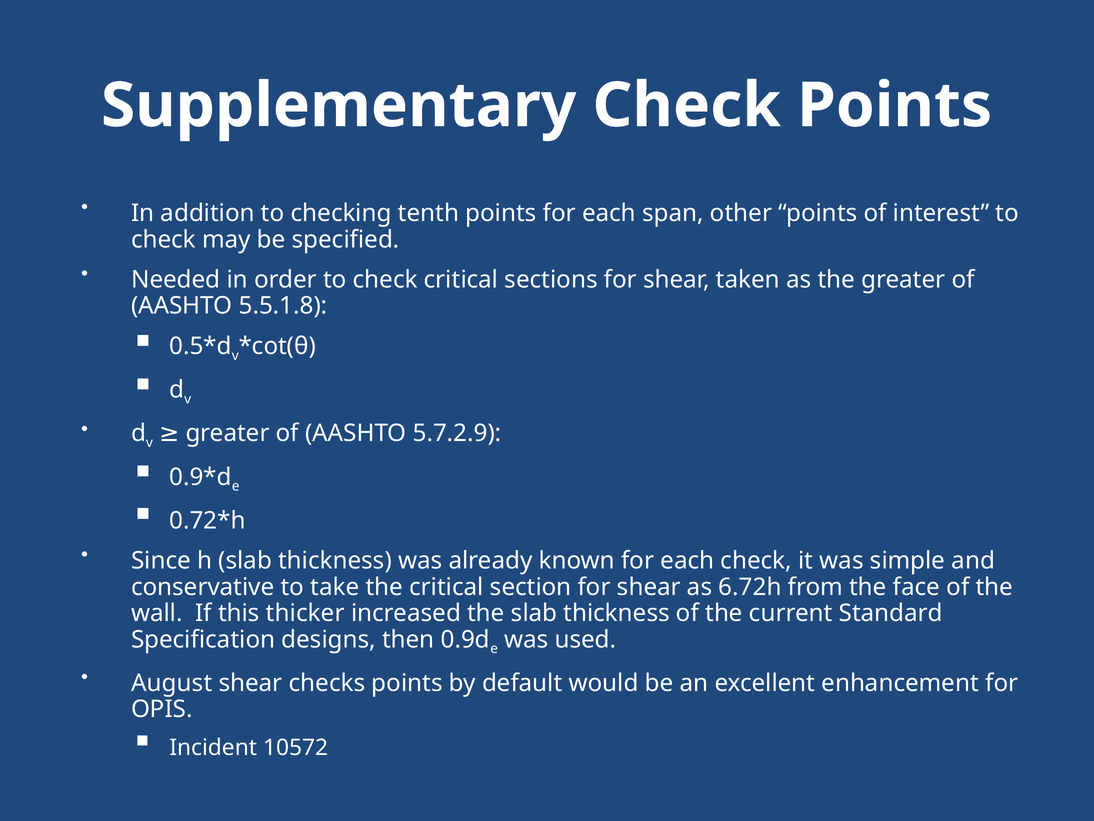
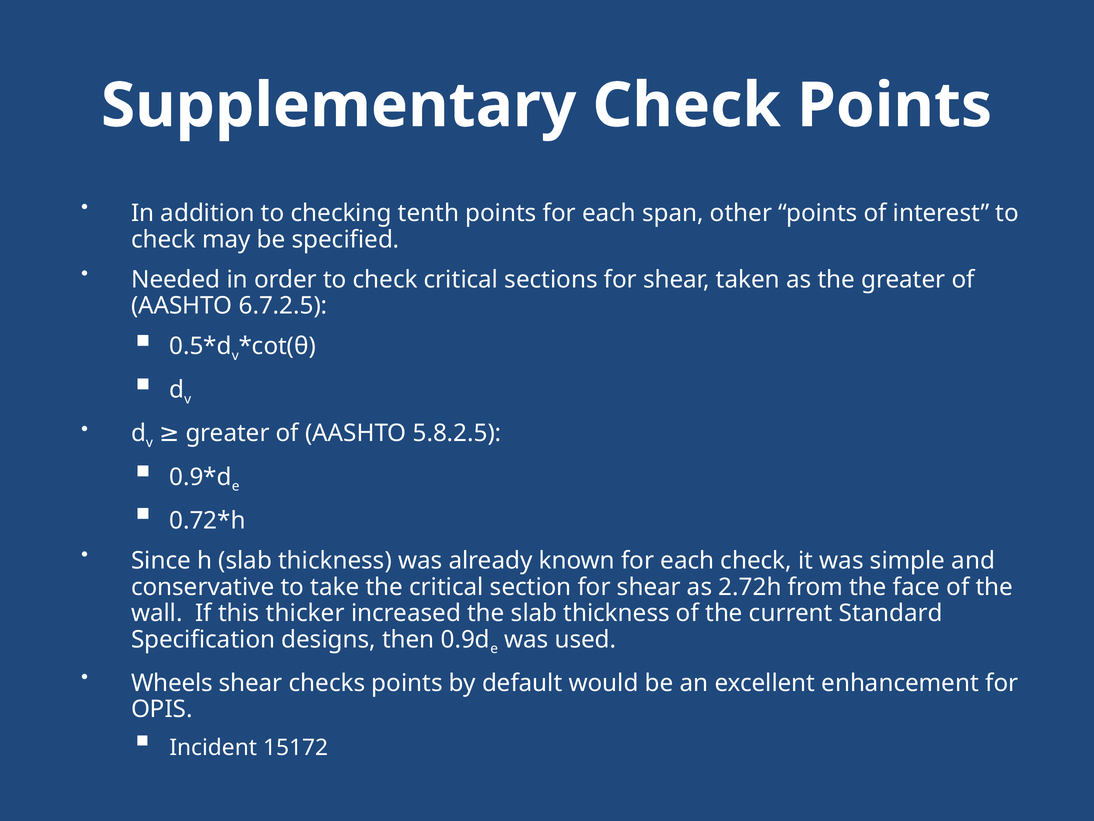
5.5.1.8: 5.5.1.8 -> 6.7.2.5
5.7.2.9: 5.7.2.9 -> 5.8.2.5
6.72h: 6.72h -> 2.72h
August: August -> Wheels
10572: 10572 -> 15172
